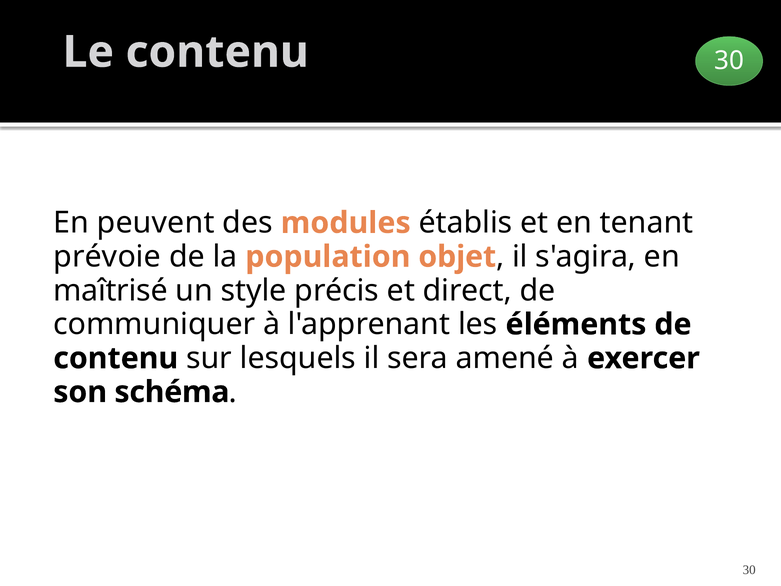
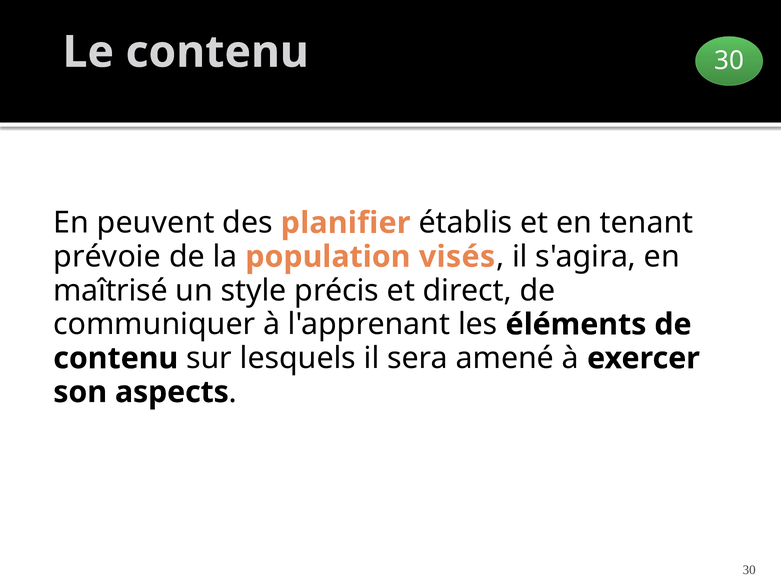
modules: modules -> planifier
objet: objet -> visés
schéma: schéma -> aspects
